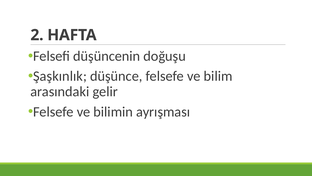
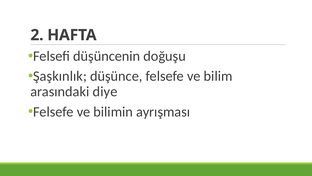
gelir: gelir -> diye
